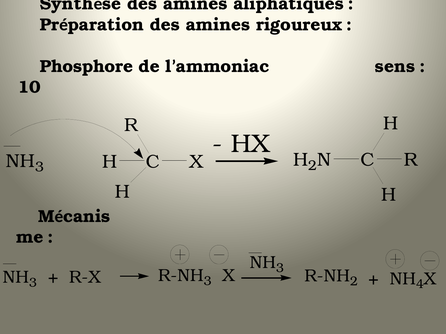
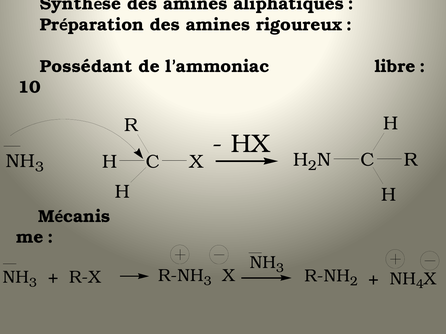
Phosphore: Phosphore -> Possédant
sens: sens -> libre
